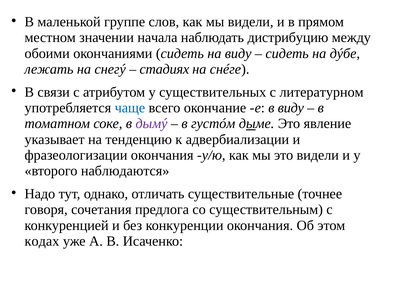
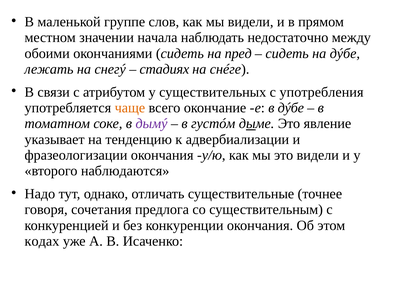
дистрибуцию: дистрибуцию -> недостаточно
на виду: виду -> пред
литературном: литературном -> употребления
чаще colour: blue -> orange
в виду: виду -> дýбe
